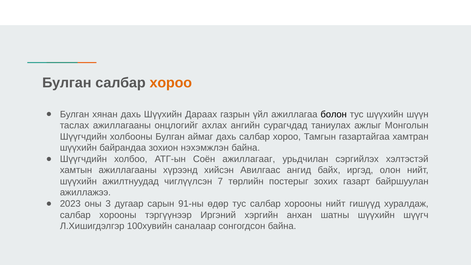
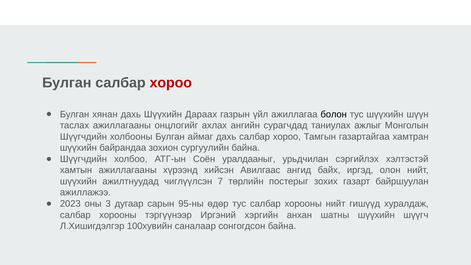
хороо at (171, 83) colour: orange -> red
нэхэмжлэн: нэхэмжлэн -> сургуулийн
ажиллагааг: ажиллагааг -> уралдааныг
91-ны: 91-ны -> 95-ны
